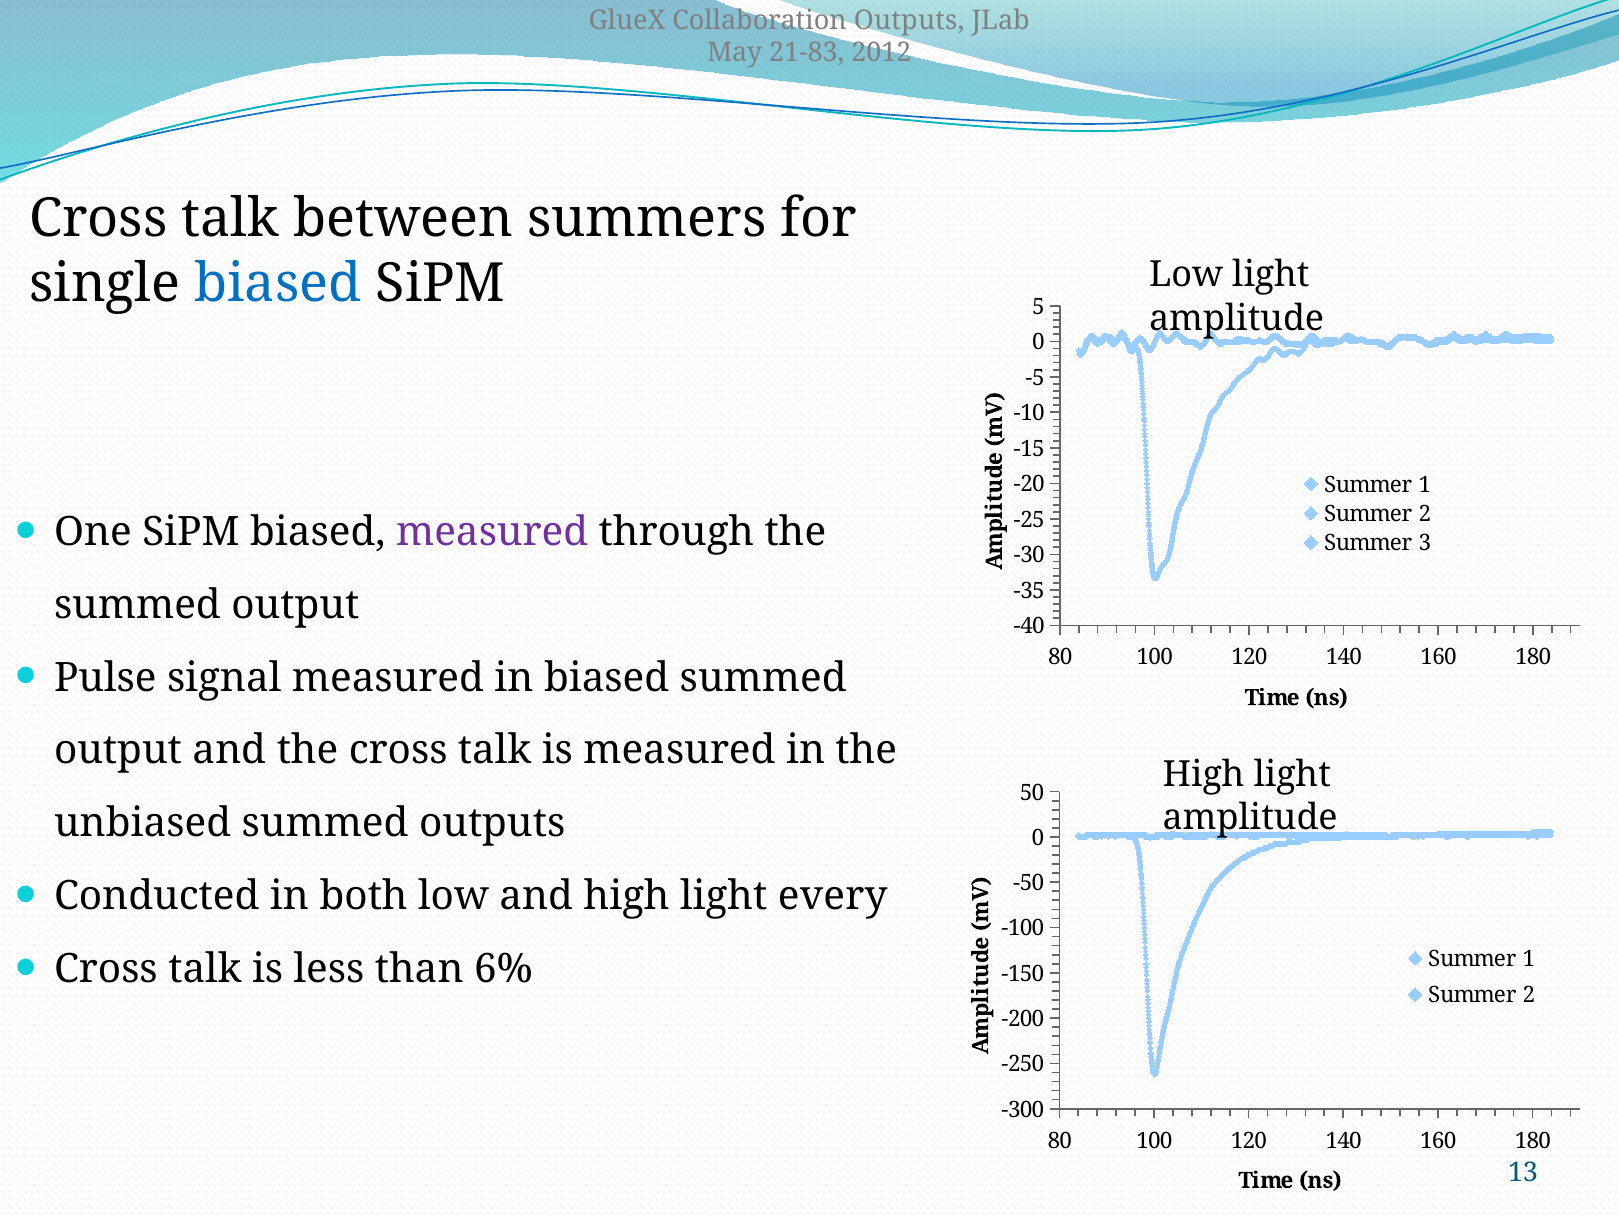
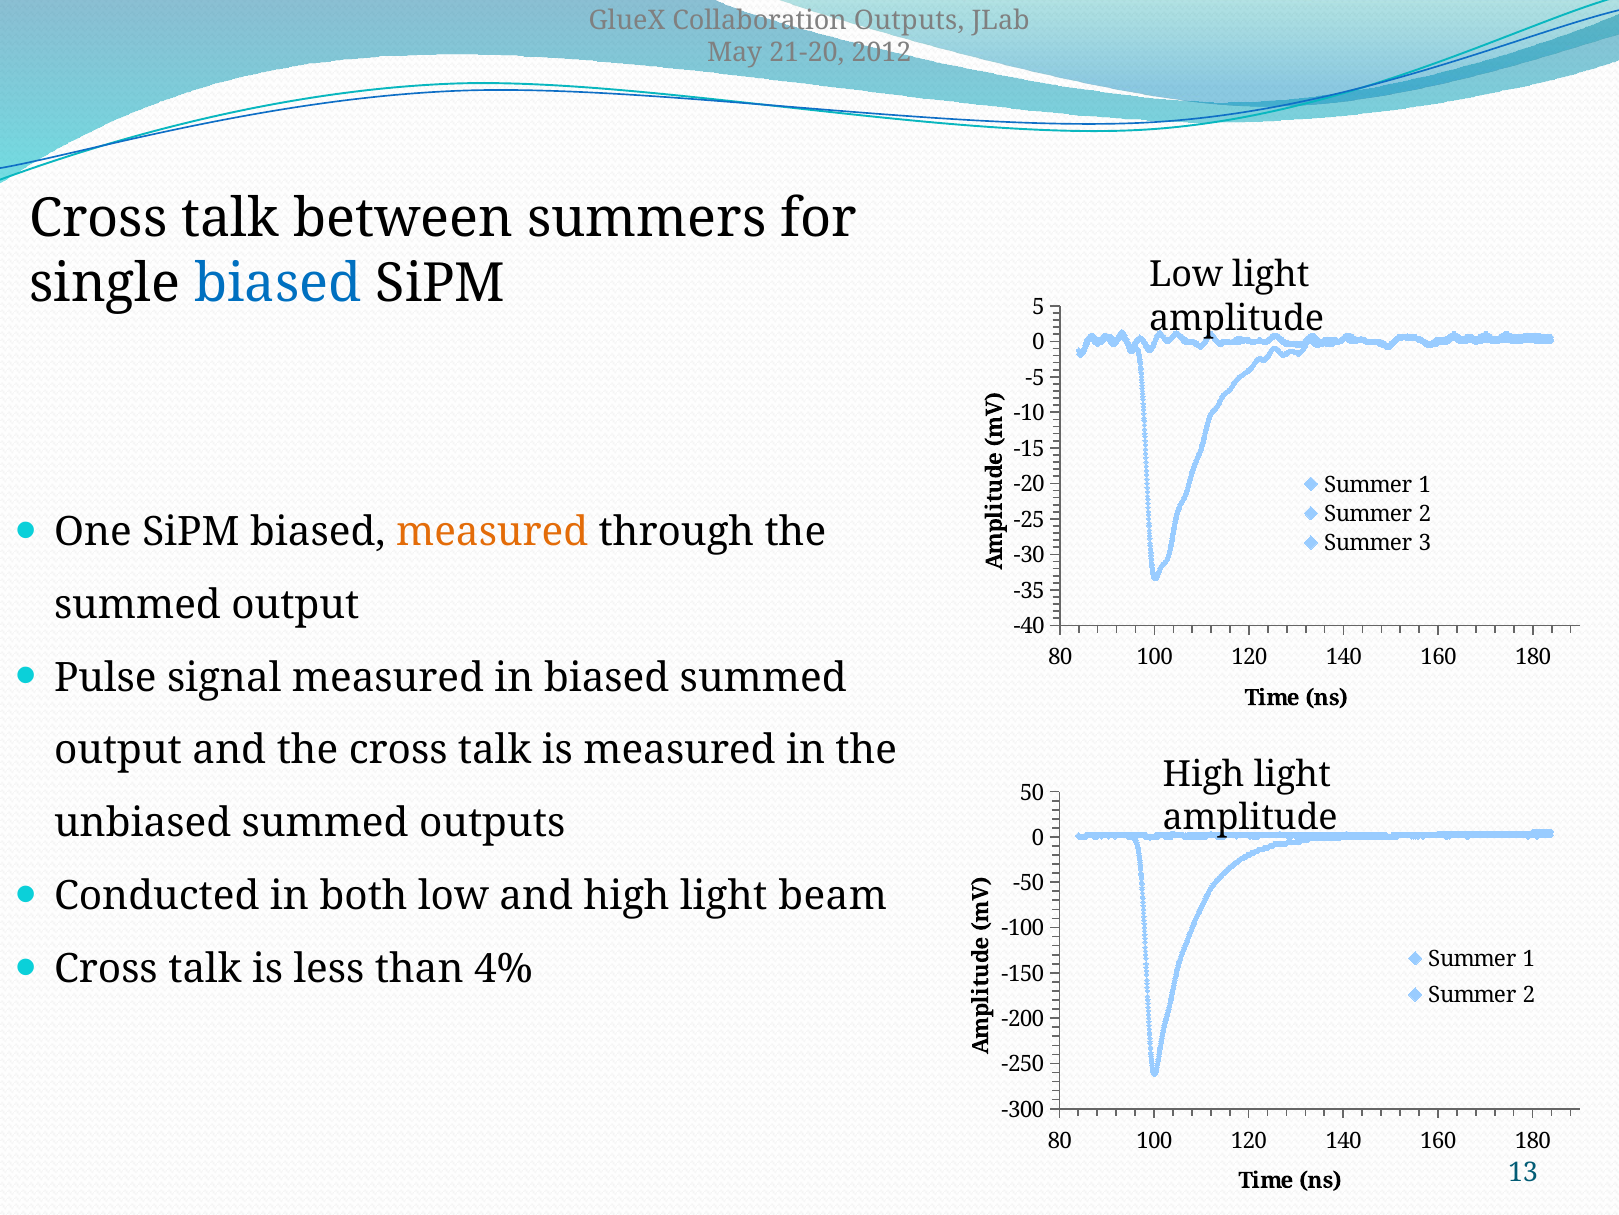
21-83: 21-83 -> 21-20
measured at (492, 532) colour: purple -> orange
every: every -> beam
6%: 6% -> 4%
